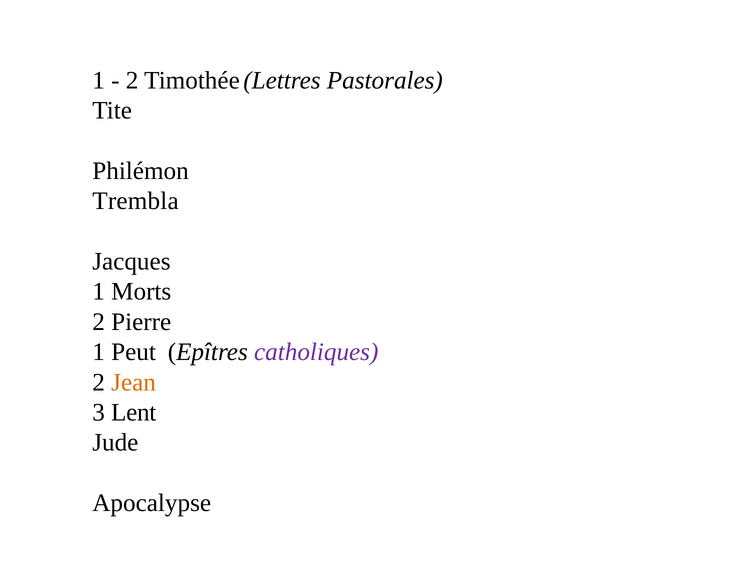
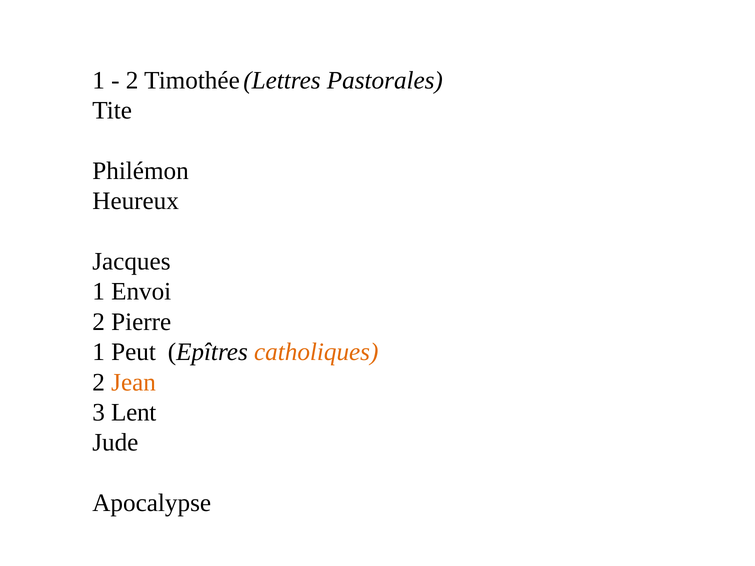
Trembla: Trembla -> Heureux
Morts: Morts -> Envoi
catholiques colour: purple -> orange
